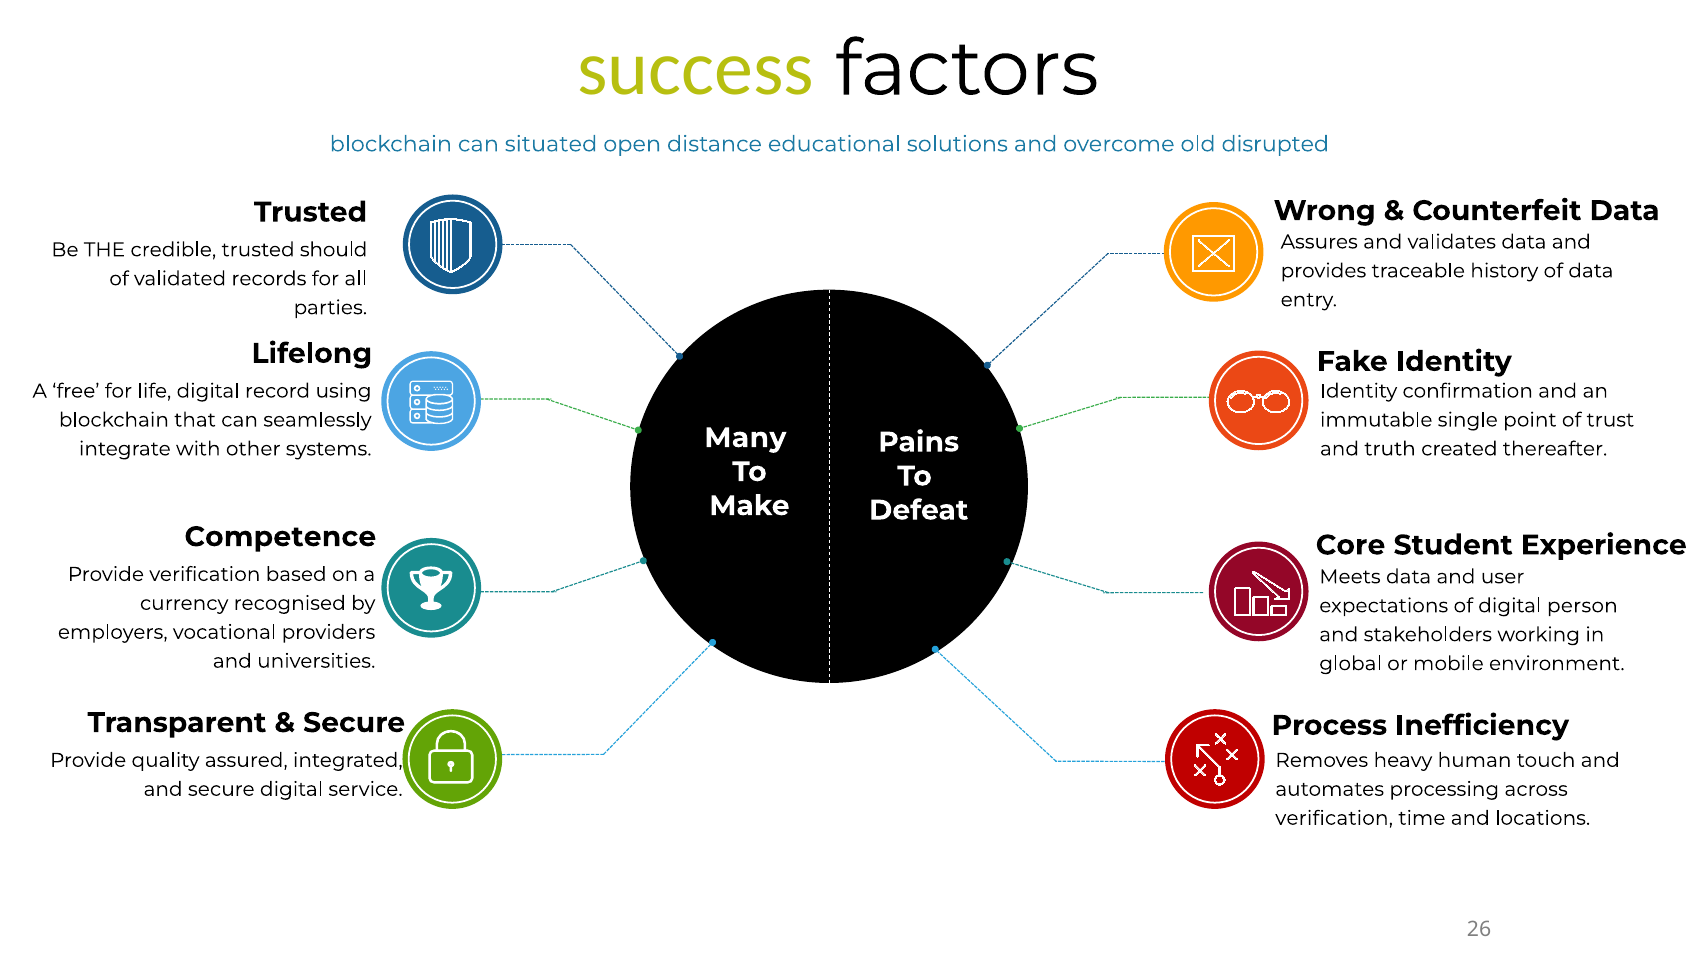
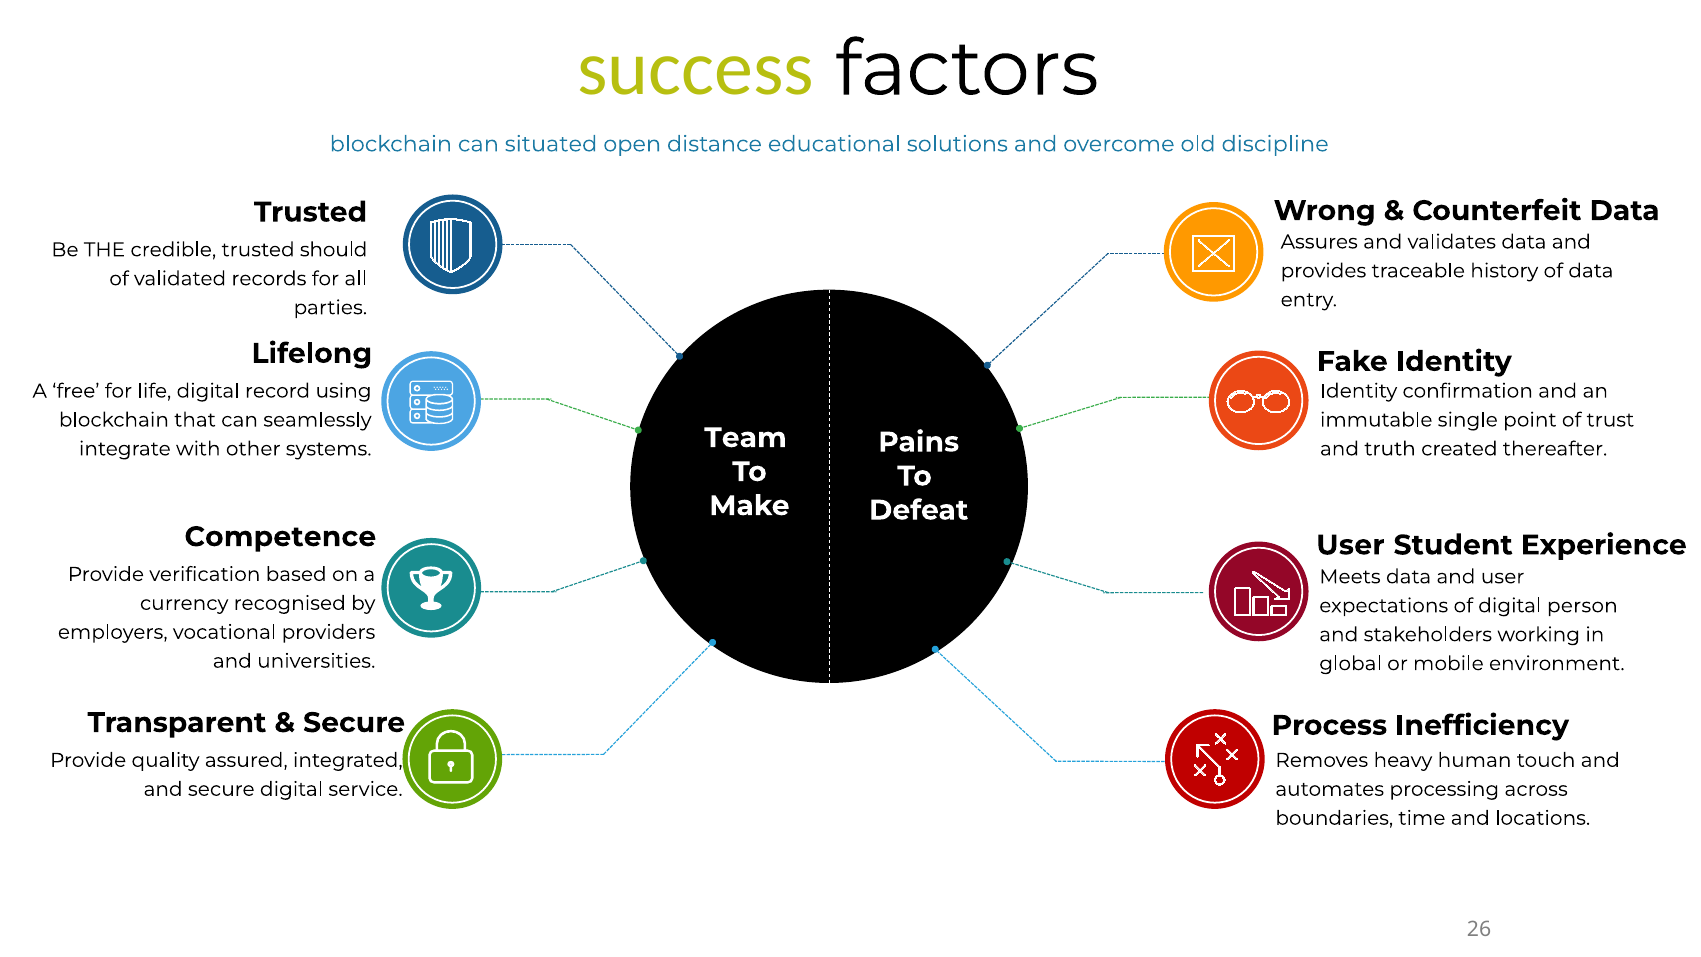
disrupted: disrupted -> discipline
Many: Many -> Team
Core at (1351, 545): Core -> User
verification at (1334, 818): verification -> boundaries
